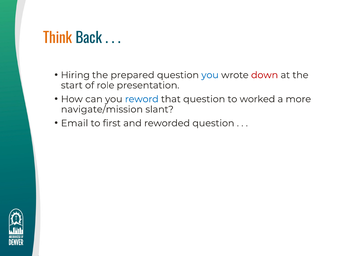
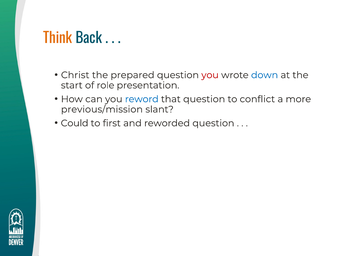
Hiring: Hiring -> Christ
you at (210, 75) colour: blue -> red
down colour: red -> blue
worked: worked -> conflict
navigate/mission: navigate/mission -> previous/mission
Email: Email -> Could
